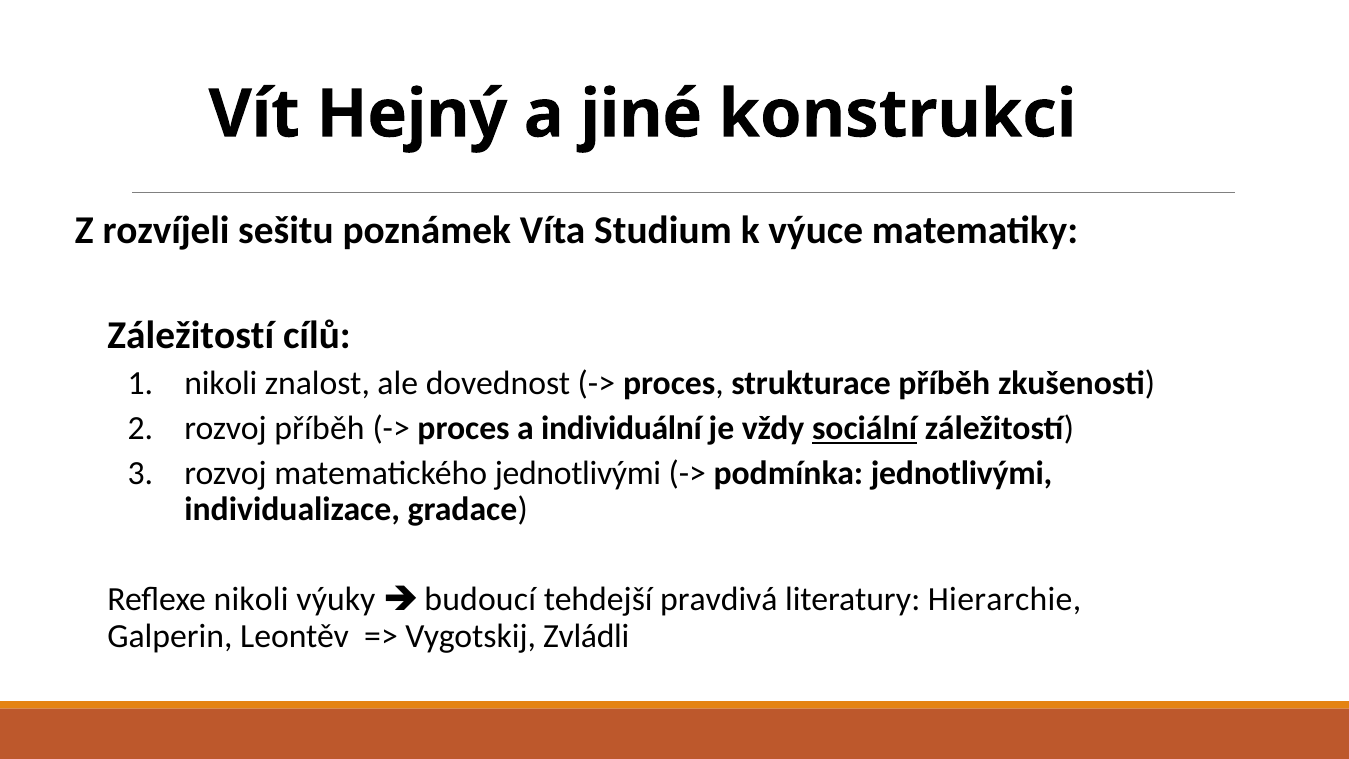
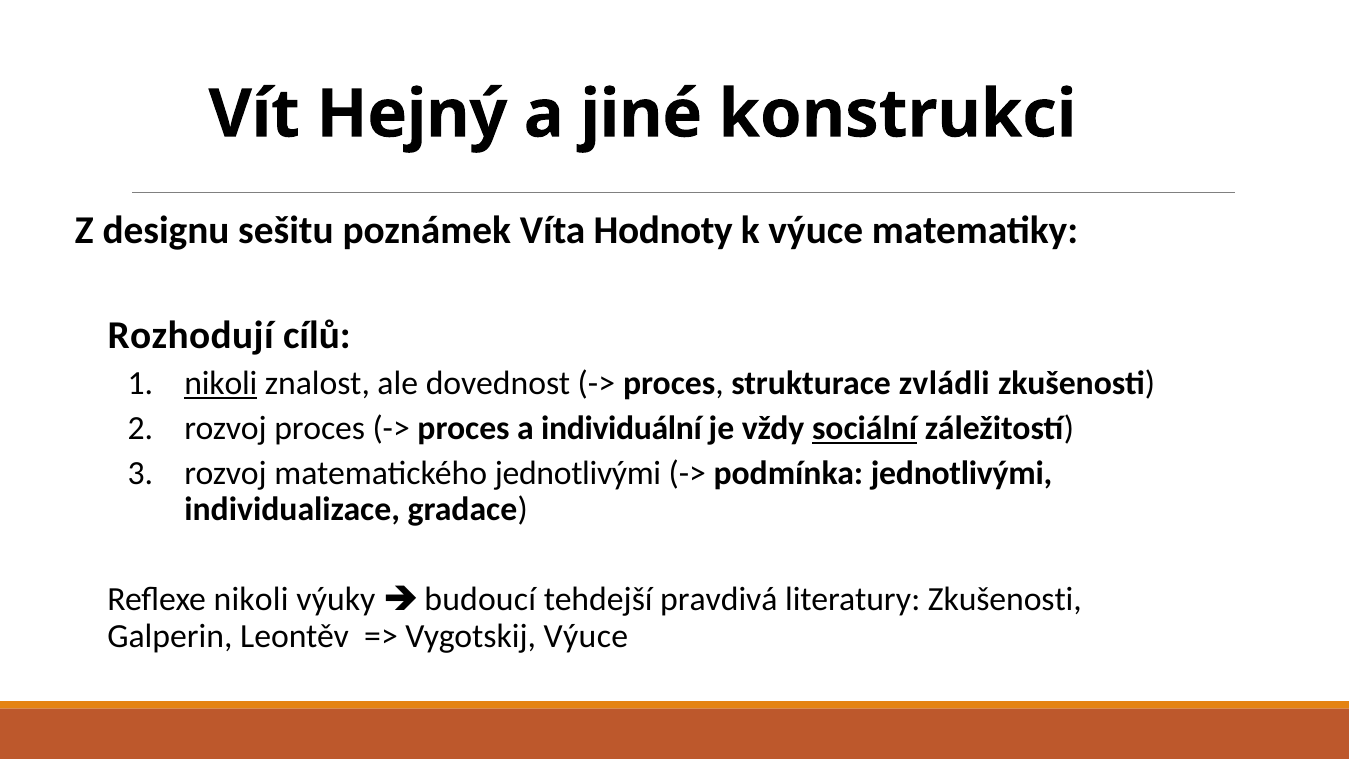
rozvíjeli: rozvíjeli -> designu
Studium: Studium -> Hodnoty
Záležitostí at (191, 336): Záležitostí -> Rozhodují
nikoli at (221, 384) underline: none -> present
strukturace příběh: příběh -> zvládli
rozvoj příběh: příběh -> proces
literatury Hierarchie: Hierarchie -> Zkušenosti
Vygotskij Zvládli: Zvládli -> Výuce
